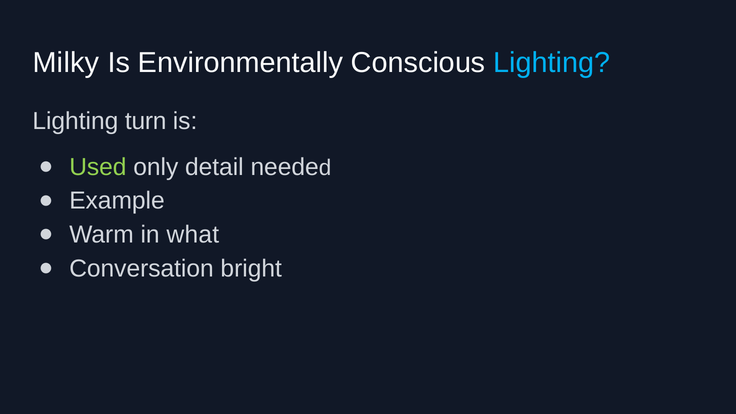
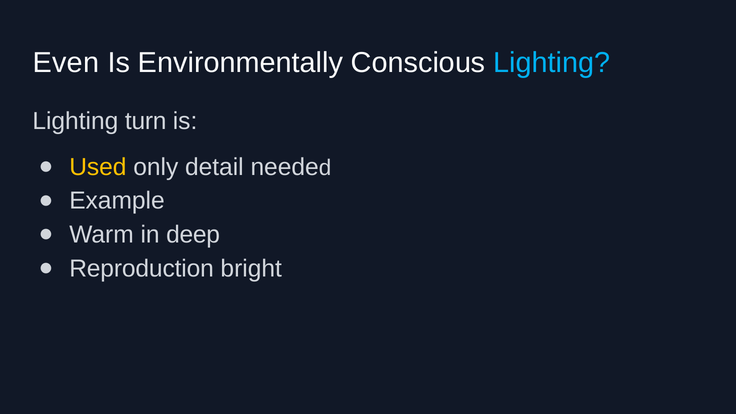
Milky: Milky -> Even
Used colour: light green -> yellow
what: what -> deep
Conversation: Conversation -> Reproduction
